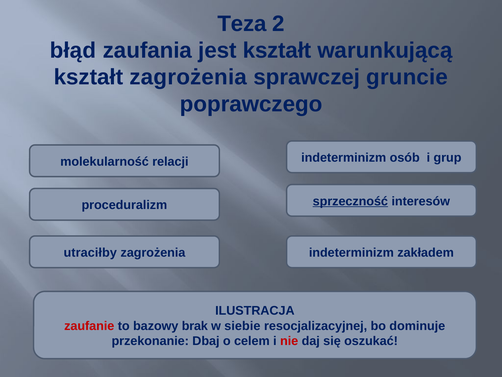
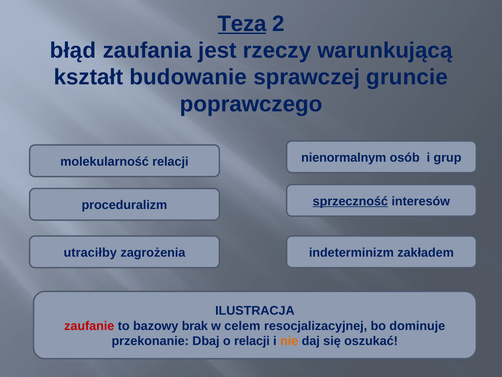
Teza underline: none -> present
jest kształt: kształt -> rzeczy
kształt zagrożenia: zagrożenia -> budowanie
indeterminizm at (344, 157): indeterminizm -> nienormalnym
siebie: siebie -> celem
o celem: celem -> relacji
nie colour: red -> orange
